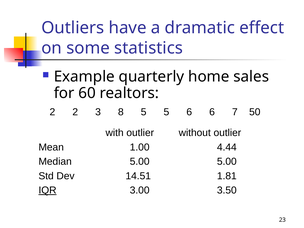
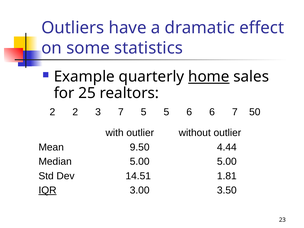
home underline: none -> present
60: 60 -> 25
3 8: 8 -> 7
1.00: 1.00 -> 9.50
